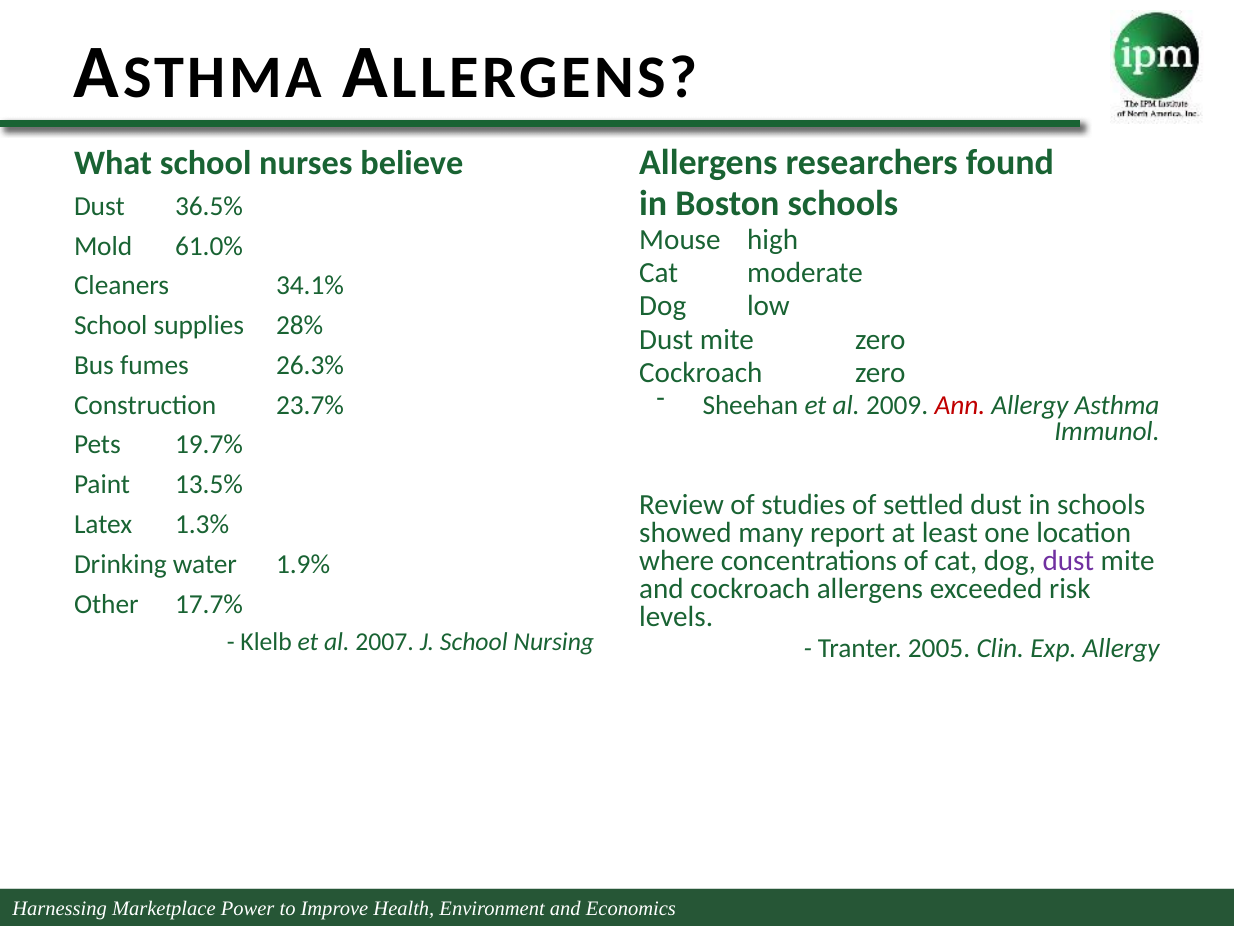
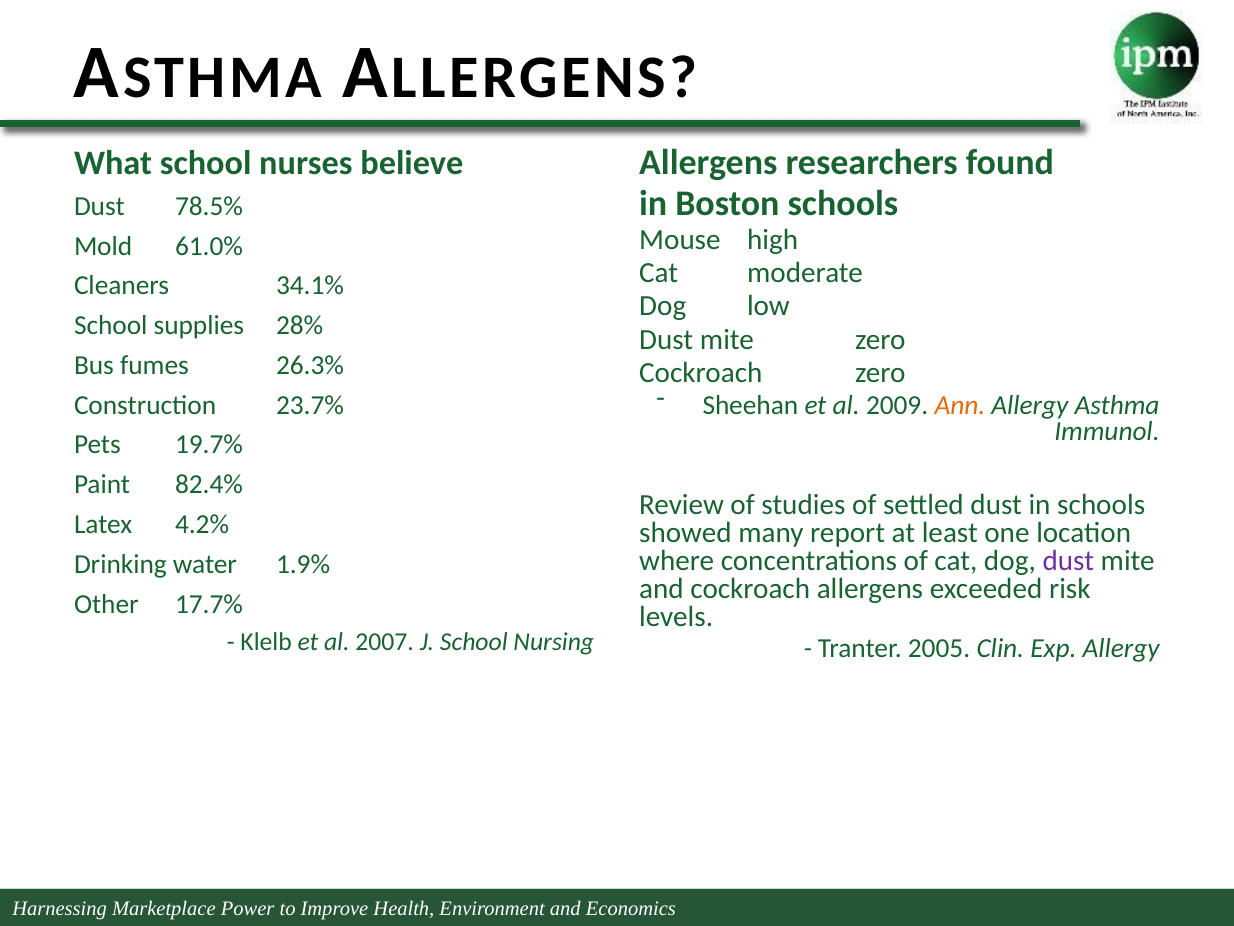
36.5%: 36.5% -> 78.5%
Ann colour: red -> orange
13.5%: 13.5% -> 82.4%
1.3%: 1.3% -> 4.2%
